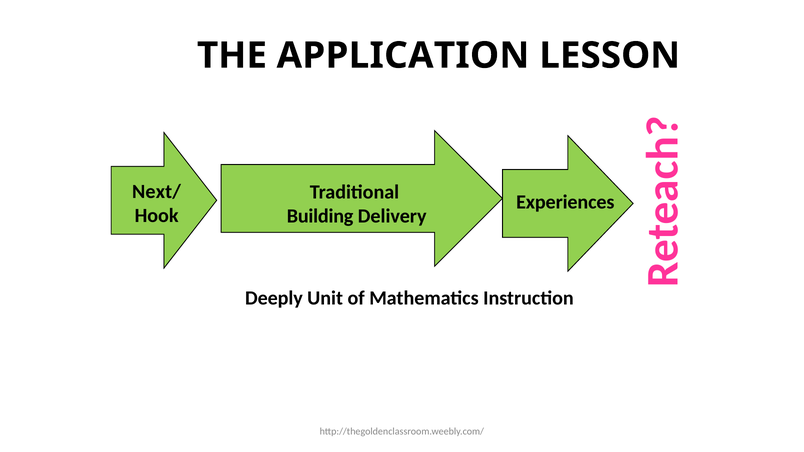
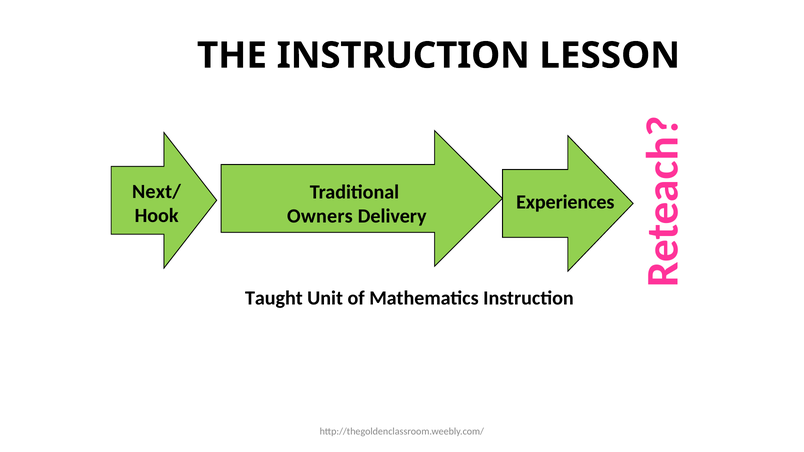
THE APPLICATION: APPLICATION -> INSTRUCTION
Building: Building -> Owners
Deeply: Deeply -> Taught
